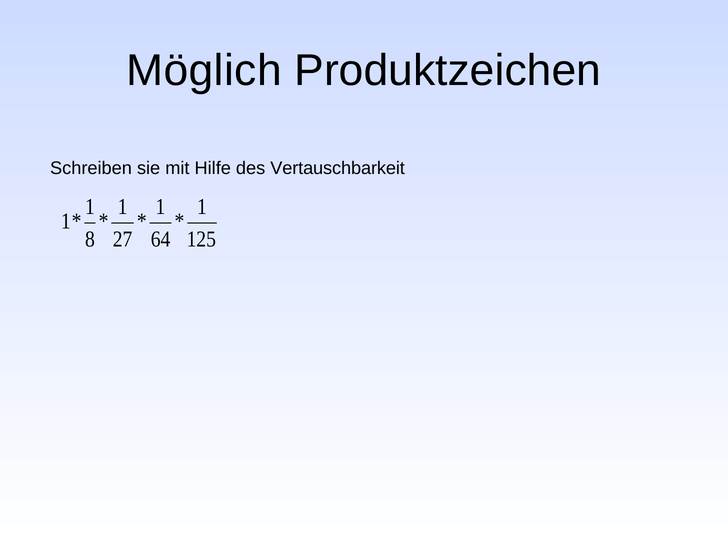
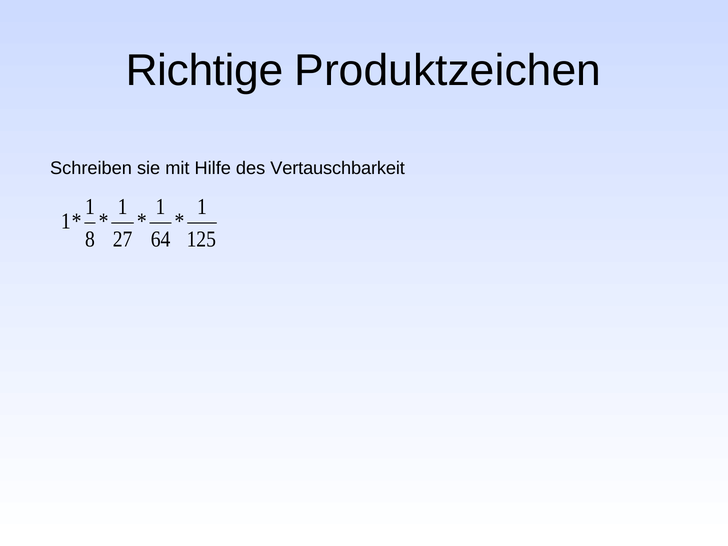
Möglich: Möglich -> Richtige
